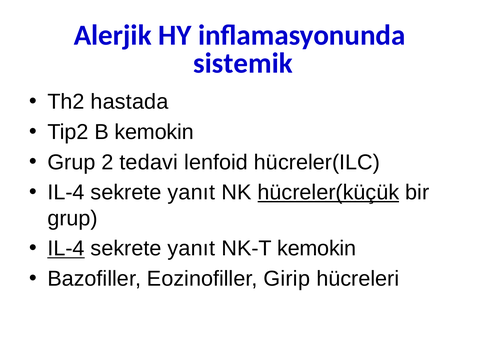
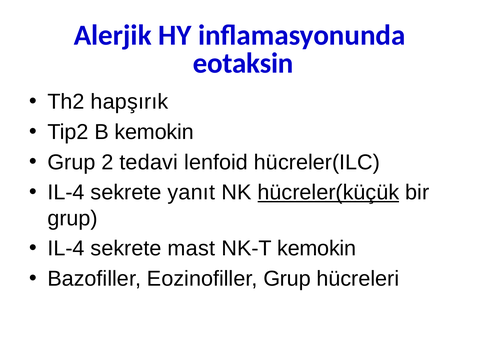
sistemik: sistemik -> eotaksin
hastada: hastada -> hapşırık
IL-4 at (66, 249) underline: present -> none
yanıt at (191, 249): yanıt -> mast
Eozinofiller Girip: Girip -> Grup
